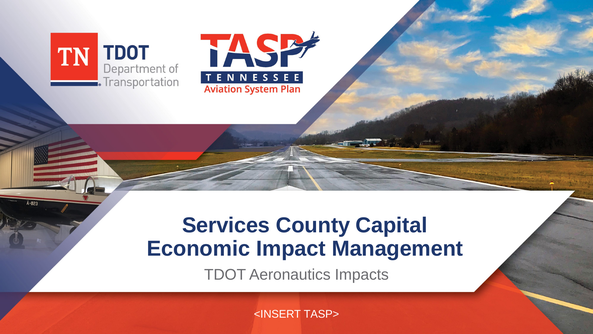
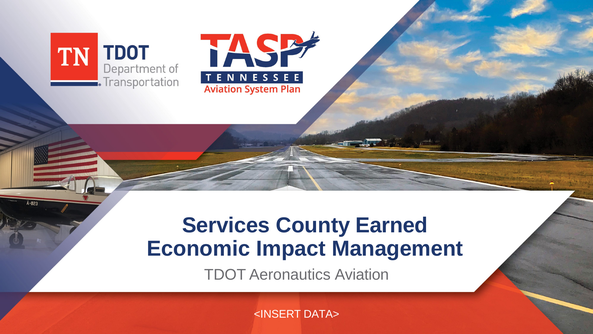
Capital: Capital -> Earned
Impacts: Impacts -> Aviation
TASP>: TASP> -> DATA>
